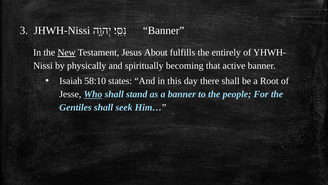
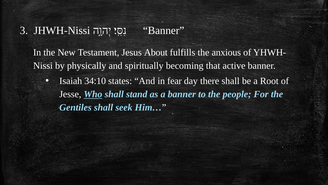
New underline: present -> none
entirely: entirely -> anxious
58:10: 58:10 -> 34:10
this: this -> fear
